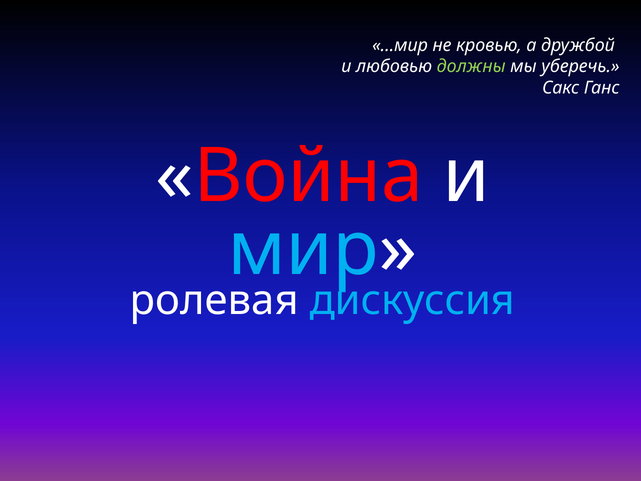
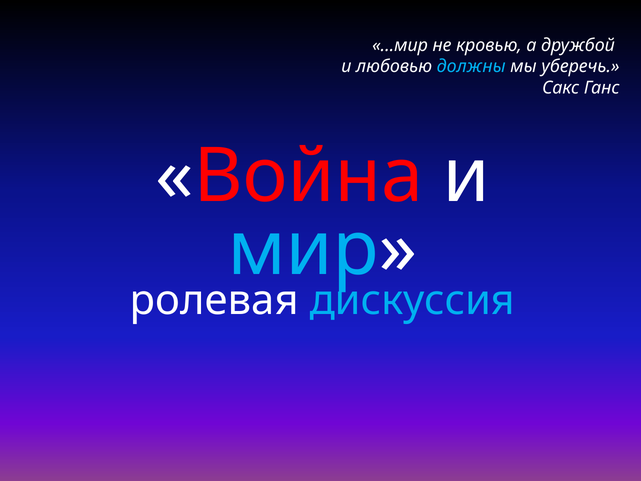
должны colour: light green -> light blue
